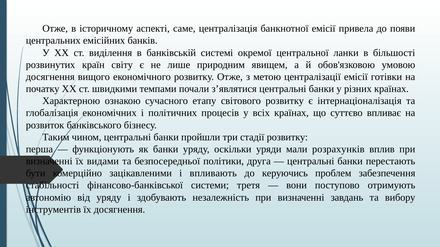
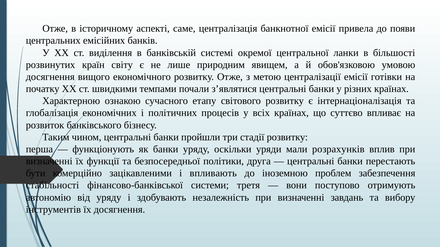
видами: видами -> функції
керуючись: керуючись -> іноземною
